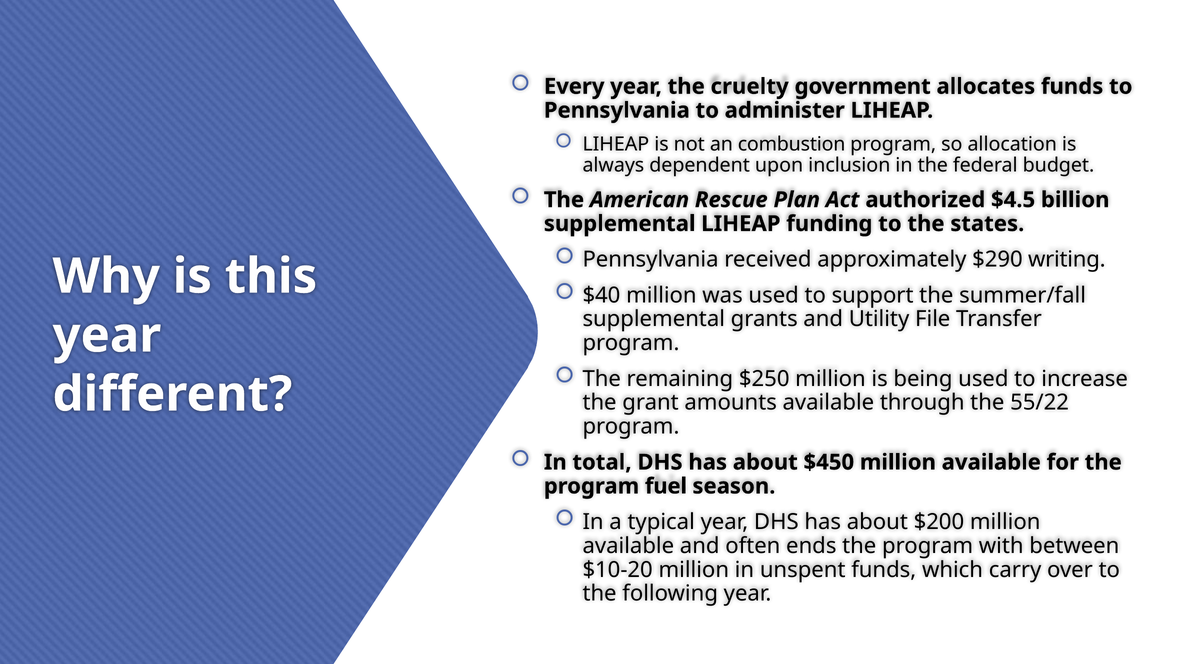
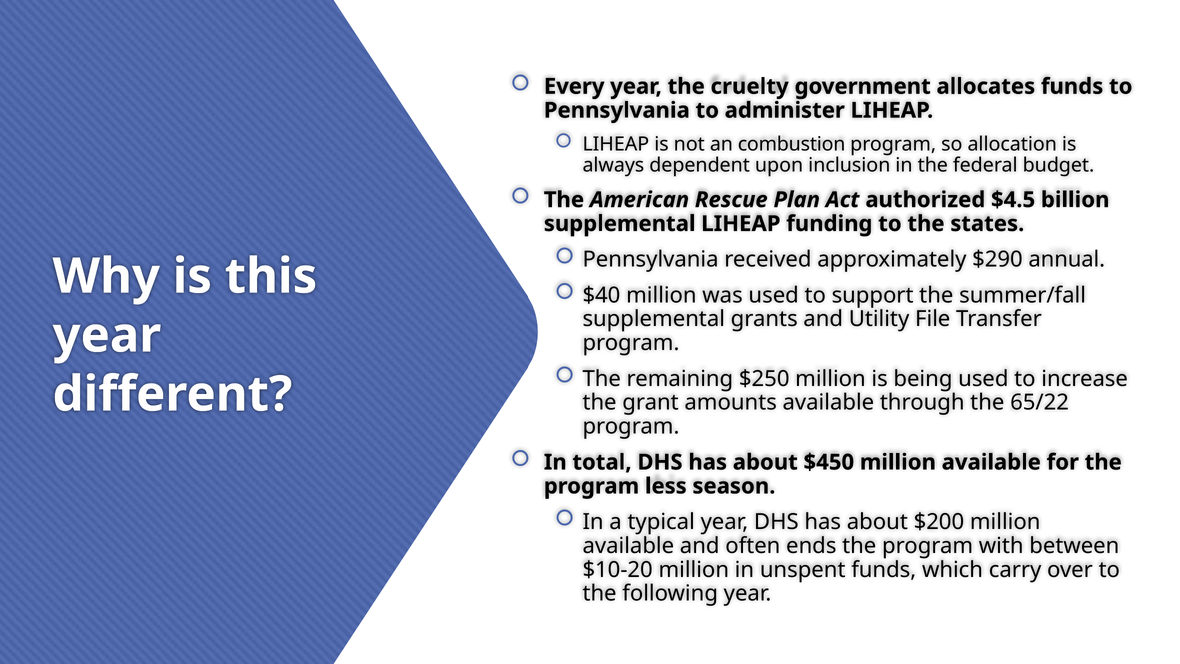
writing: writing -> annual
55/22: 55/22 -> 65/22
fuel: fuel -> less
